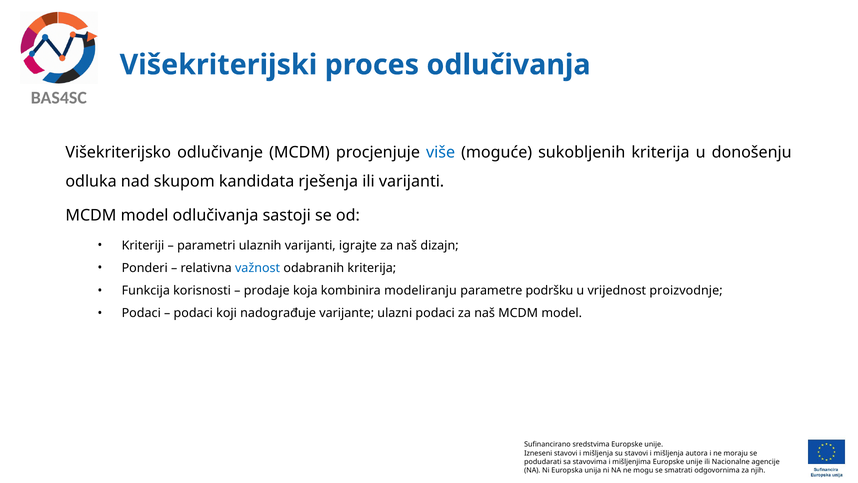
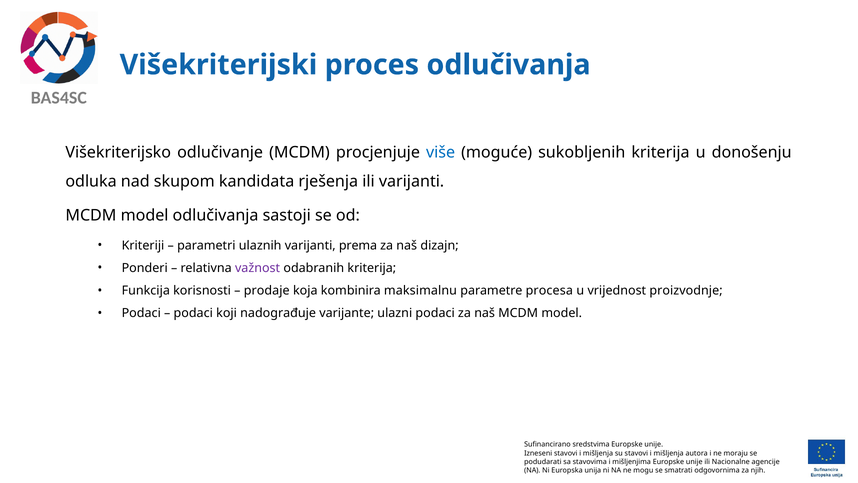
igrajte: igrajte -> prema
važnost colour: blue -> purple
modeliranju: modeliranju -> maksimalnu
podršku: podršku -> procesa
